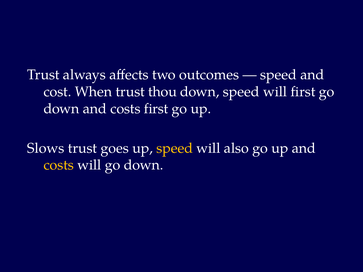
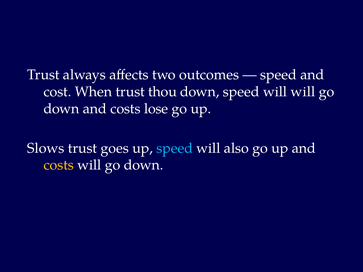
will first: first -> will
costs first: first -> lose
speed at (175, 148) colour: yellow -> light blue
